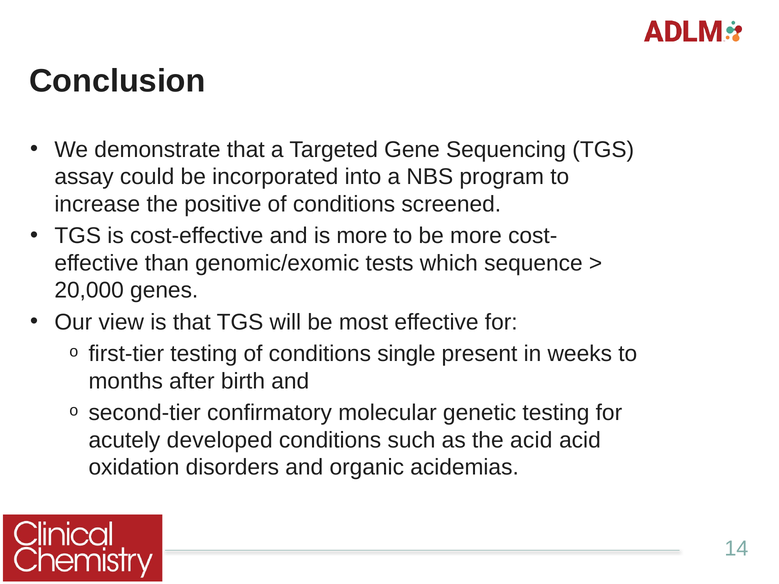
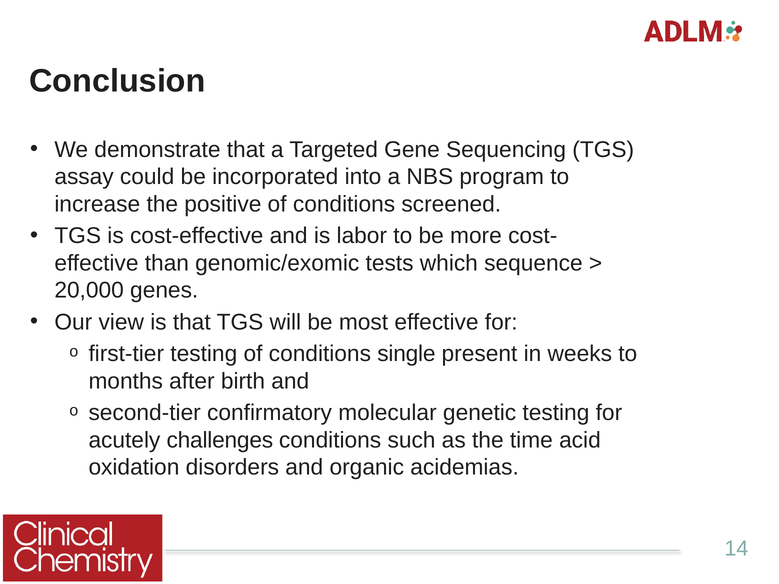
is more: more -> labor
developed: developed -> challenges
the acid: acid -> time
